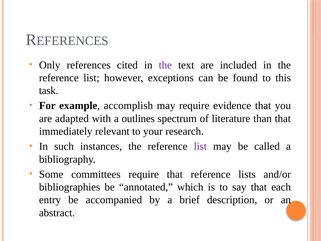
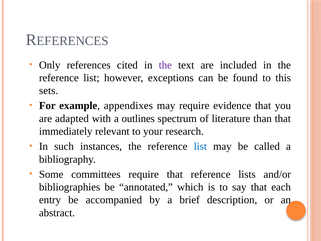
task: task -> sets
accomplish: accomplish -> appendixes
list at (200, 146) colour: purple -> blue
